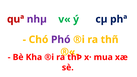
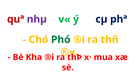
Phó colour: purple -> green
